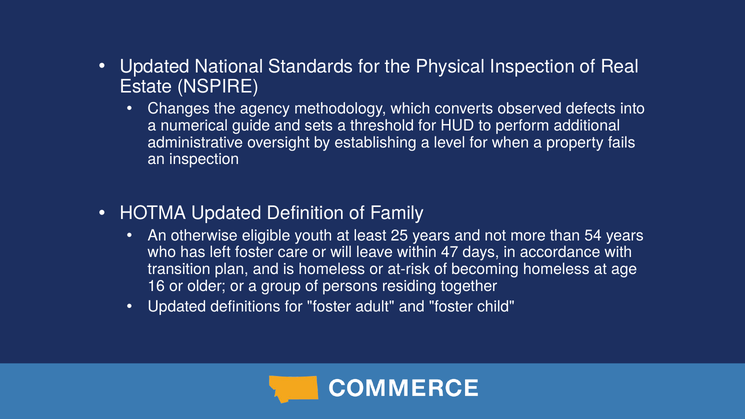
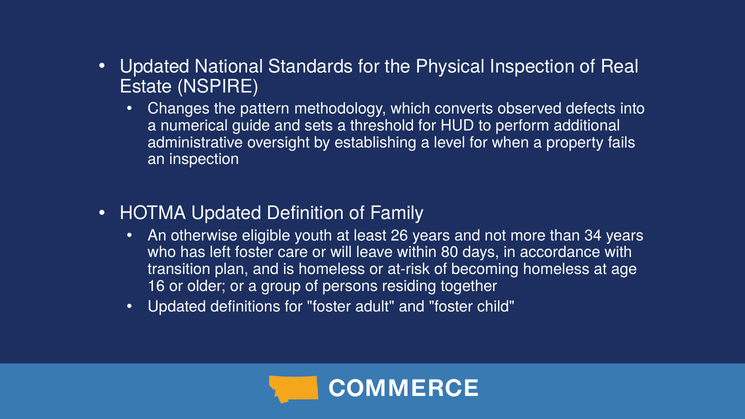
agency: agency -> pattern
25: 25 -> 26
54: 54 -> 34
47: 47 -> 80
